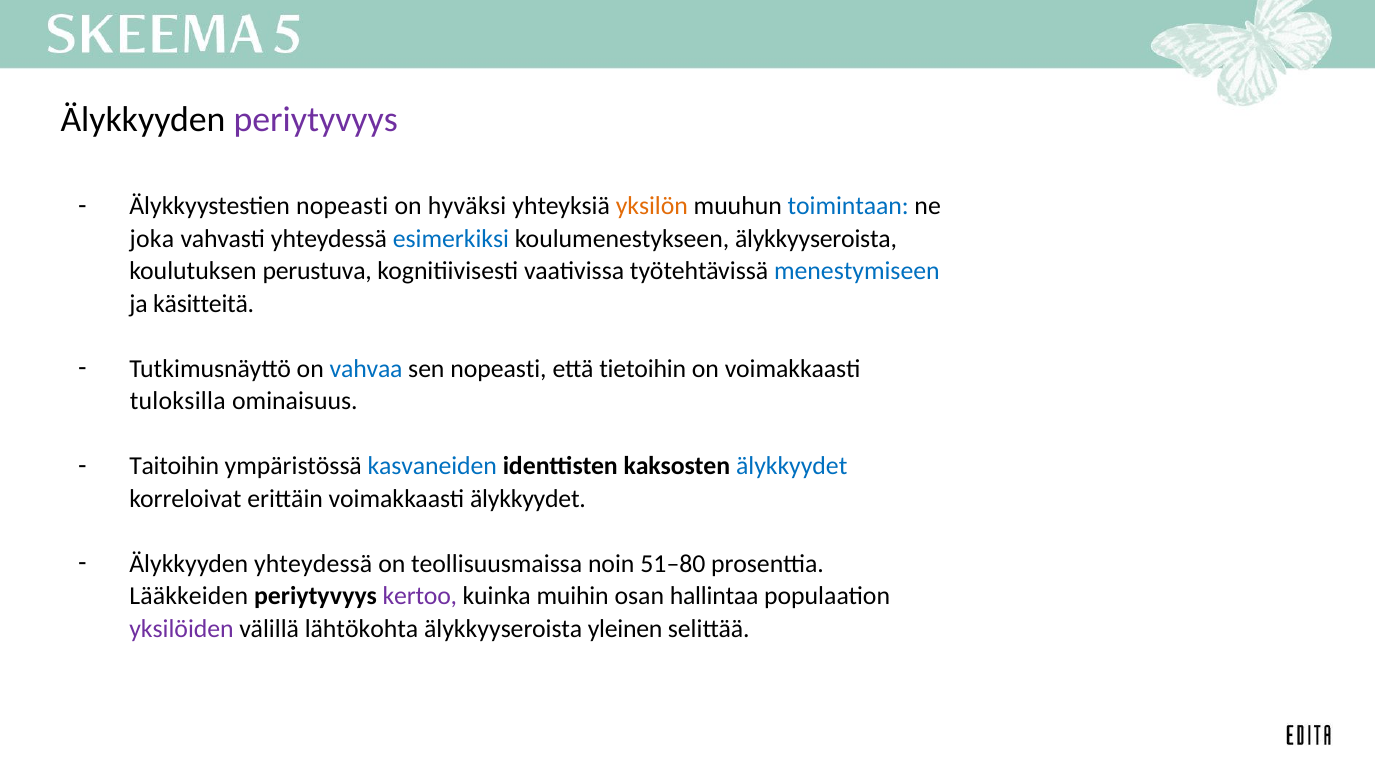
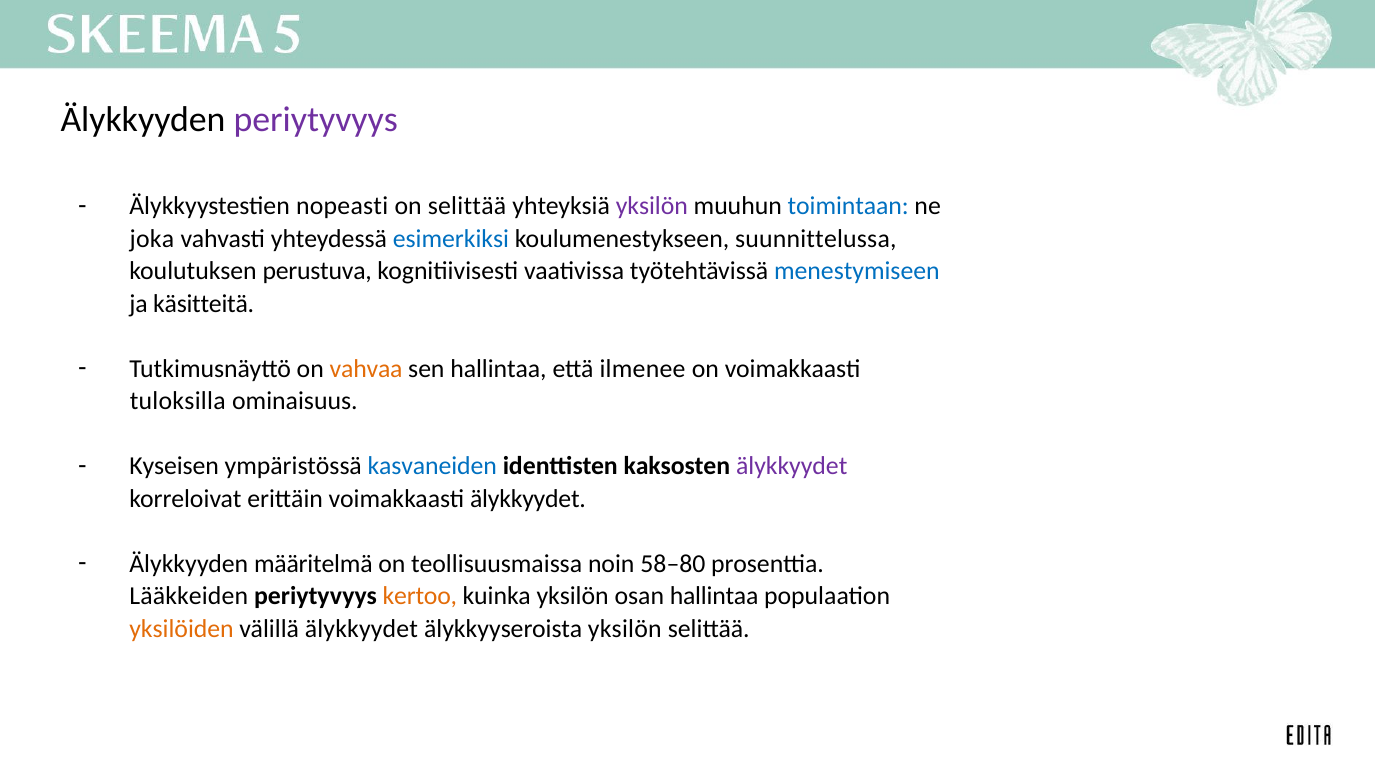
on hyväksi: hyväksi -> selittää
yksilön at (652, 206) colour: orange -> purple
koulumenestykseen älykkyyseroista: älykkyyseroista -> suunnittelussa
vahvaa colour: blue -> orange
sen nopeasti: nopeasti -> hallintaa
tietoihin: tietoihin -> ilmenee
Taitoihin: Taitoihin -> Kyseisen
älykkyydet at (792, 466) colour: blue -> purple
Älykkyyden yhteydessä: yhteydessä -> määritelmä
51–80: 51–80 -> 58–80
kertoo colour: purple -> orange
kuinka muihin: muihin -> yksilön
yksilöiden colour: purple -> orange
välillä lähtökohta: lähtökohta -> älykkyydet
älykkyyseroista yleinen: yleinen -> yksilön
